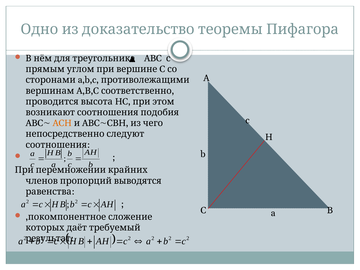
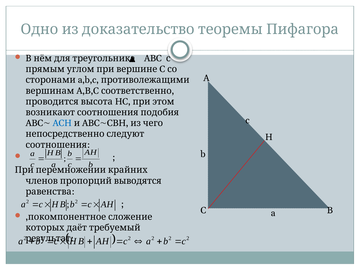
ACH colour: orange -> blue
